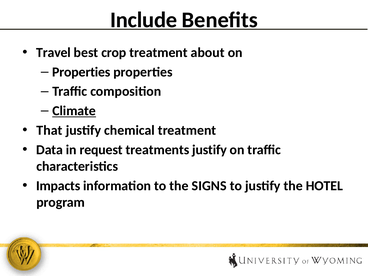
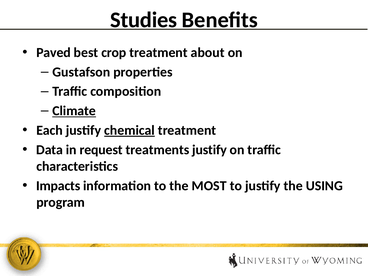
Include: Include -> Studies
Travel: Travel -> Paved
Properties at (81, 72): Properties -> Gustafson
That: That -> Each
chemical underline: none -> present
SIGNS: SIGNS -> MOST
HOTEL: HOTEL -> USING
